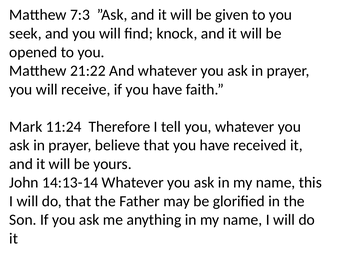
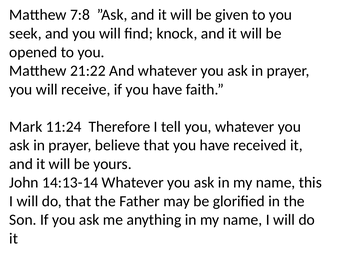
7:3: 7:3 -> 7:8
